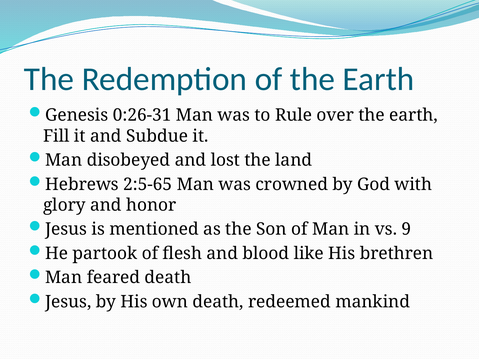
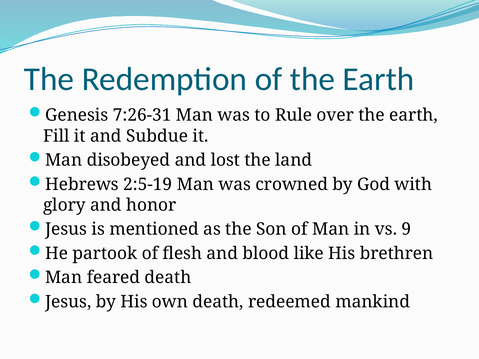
0:26-31: 0:26-31 -> 7:26-31
2:5-65: 2:5-65 -> 2:5-19
